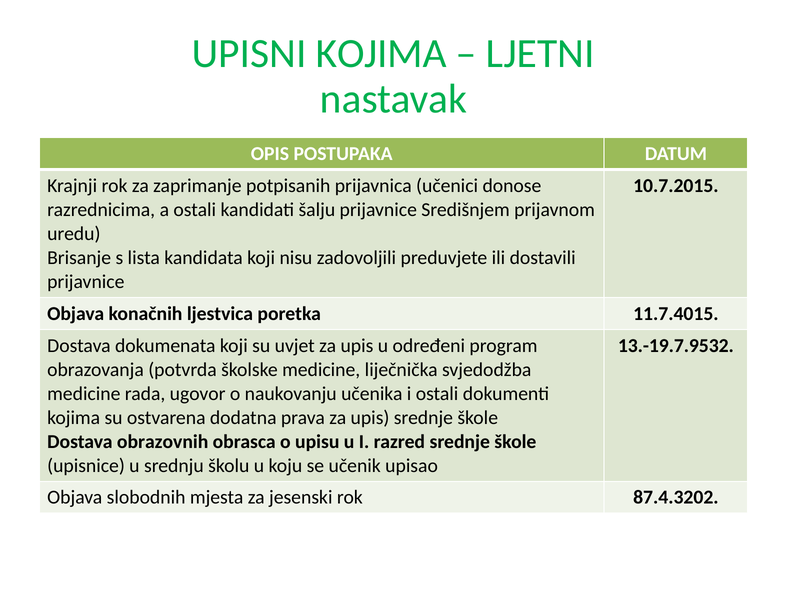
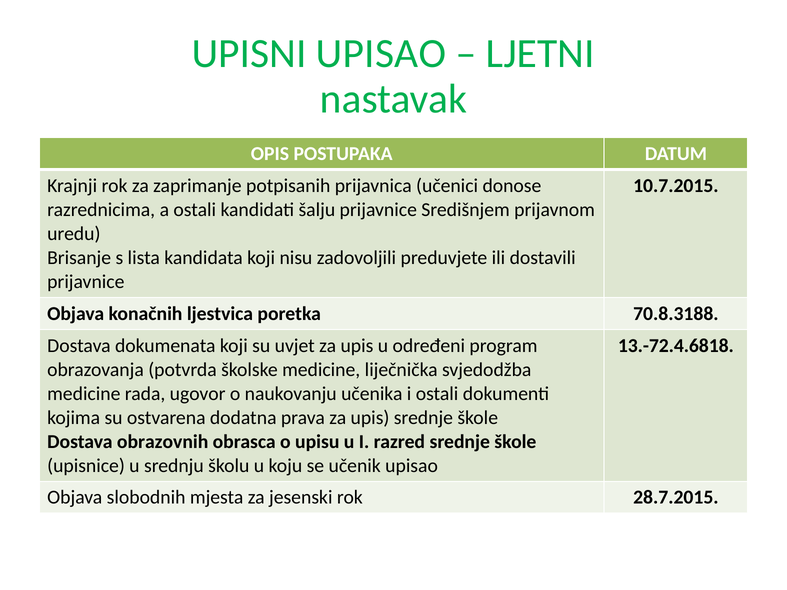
UPISNI KOJIMA: KOJIMA -> UPISAO
11.7.4015: 11.7.4015 -> 70.8.3188
13.-19.7.9532: 13.-19.7.9532 -> 13.-72.4.6818
87.4.3202: 87.4.3202 -> 28.7.2015
